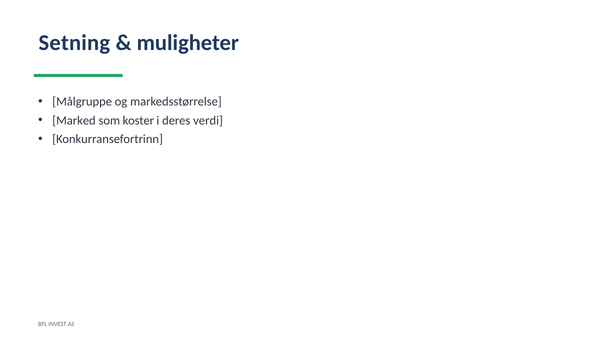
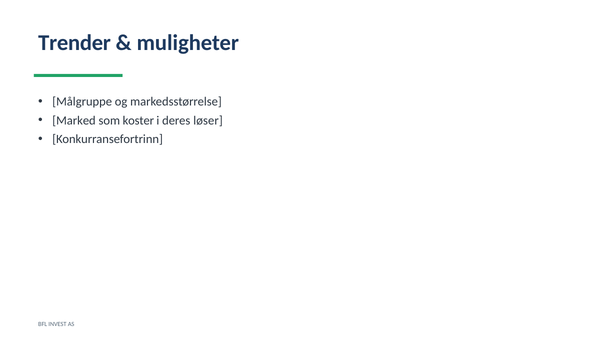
Setning: Setning -> Trender
verdi: verdi -> løser
